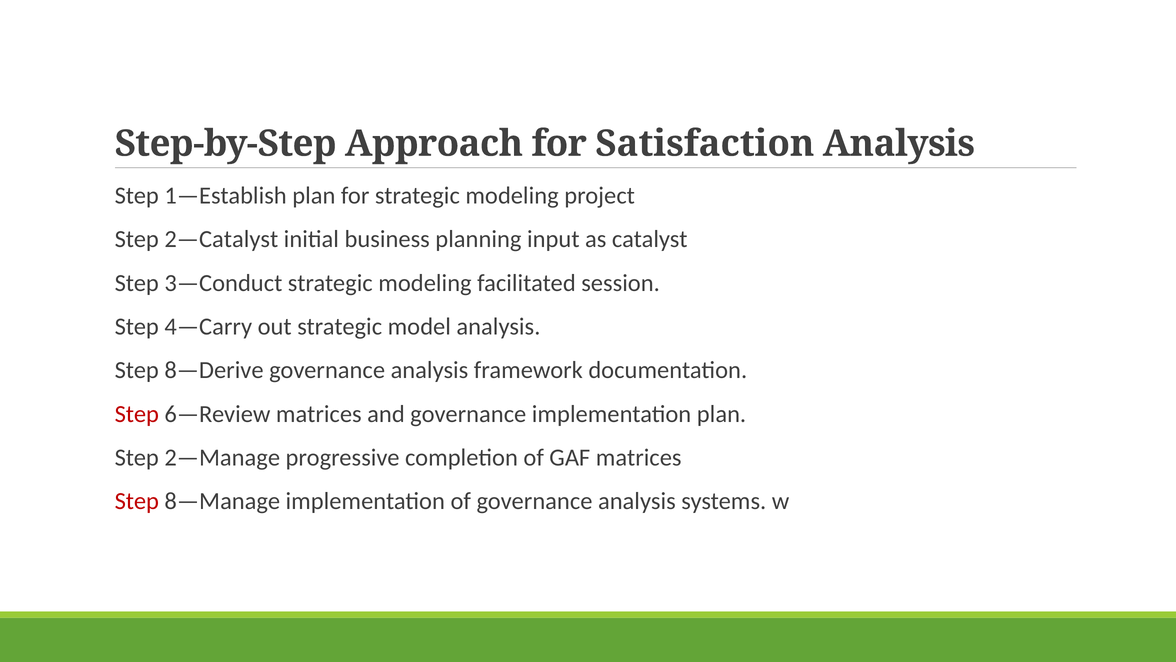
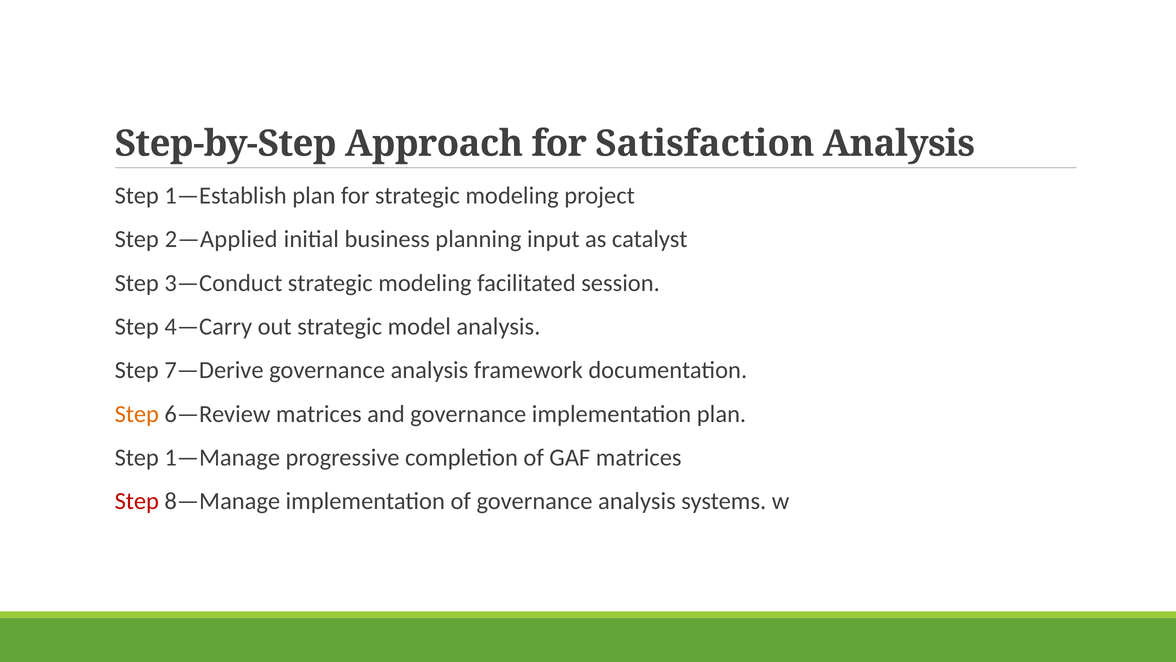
2—Catalyst: 2—Catalyst -> 2—Applied
8—Derive: 8—Derive -> 7—Derive
Step at (137, 414) colour: red -> orange
2—Manage: 2—Manage -> 1—Manage
